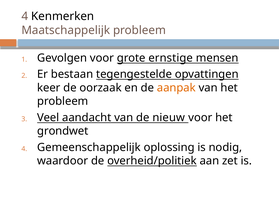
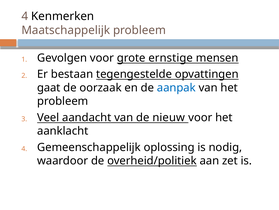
keer: keer -> gaat
aanpak colour: orange -> blue
grondwet: grondwet -> aanklacht
